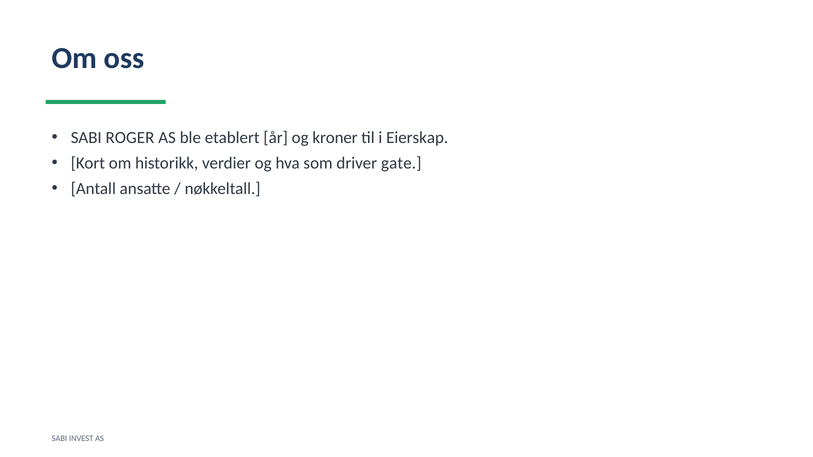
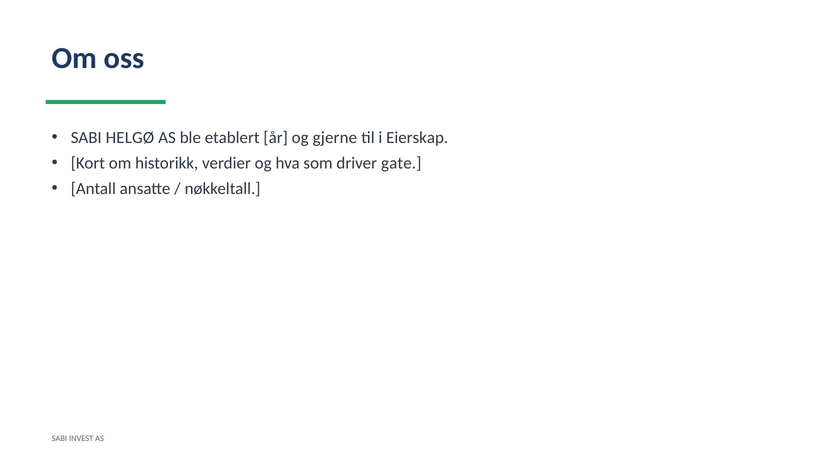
ROGER: ROGER -> HELGØ
kroner: kroner -> gjerne
